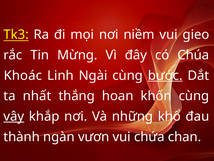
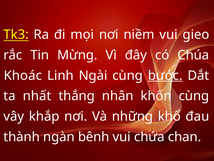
hoan: hoan -> nhân
vây underline: present -> none
vươn: vươn -> bênh
